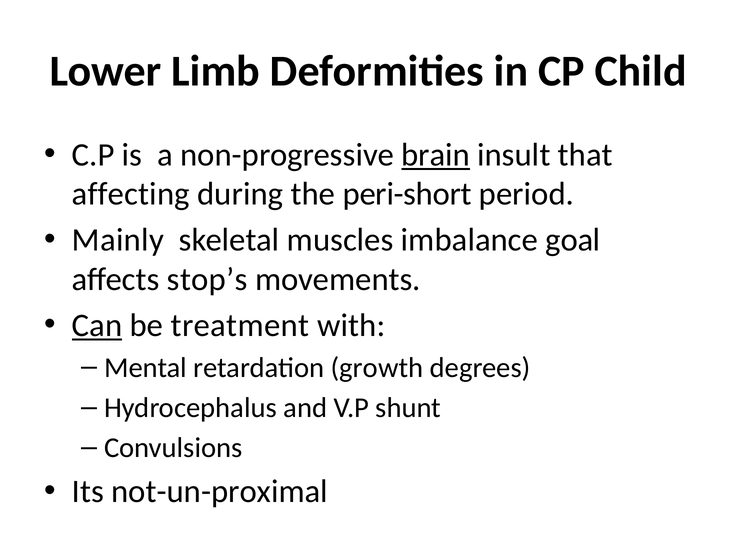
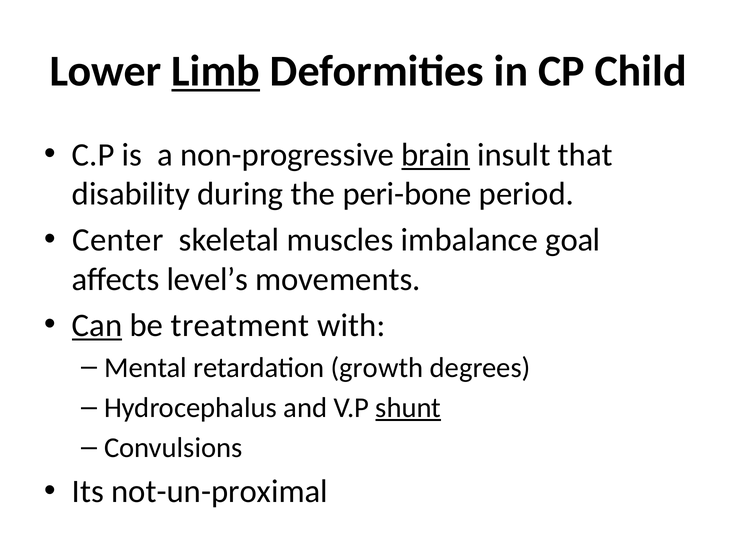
Limb underline: none -> present
affecting: affecting -> disability
peri-short: peri-short -> peri-bone
Mainly: Mainly -> Center
stop’s: stop’s -> level’s
shunt underline: none -> present
